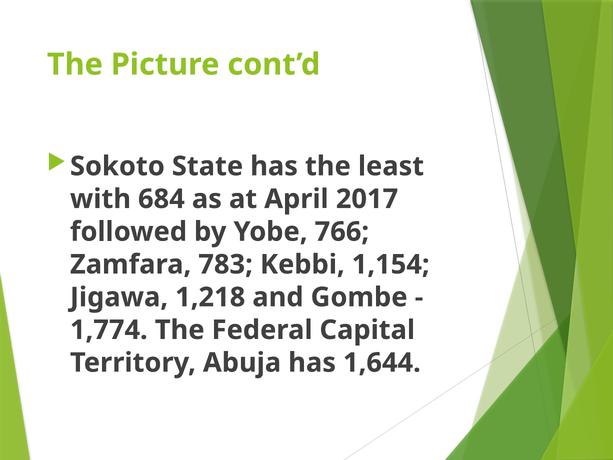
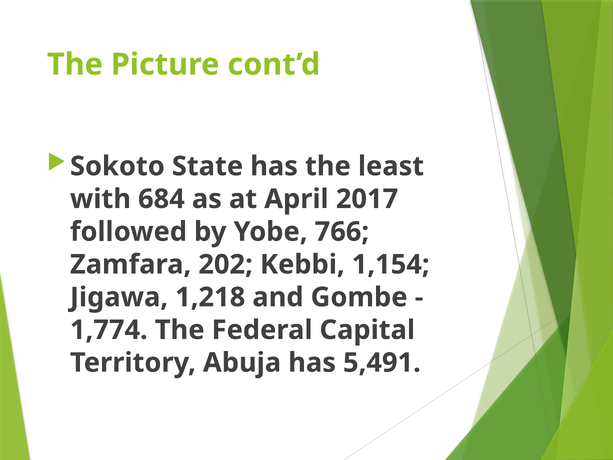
783: 783 -> 202
1,644: 1,644 -> 5,491
